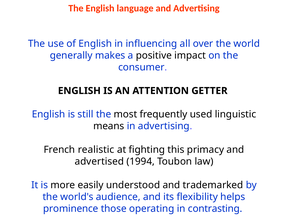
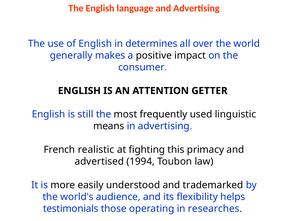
influencing: influencing -> determines
prominence: prominence -> testimonials
contrasting: contrasting -> researches
